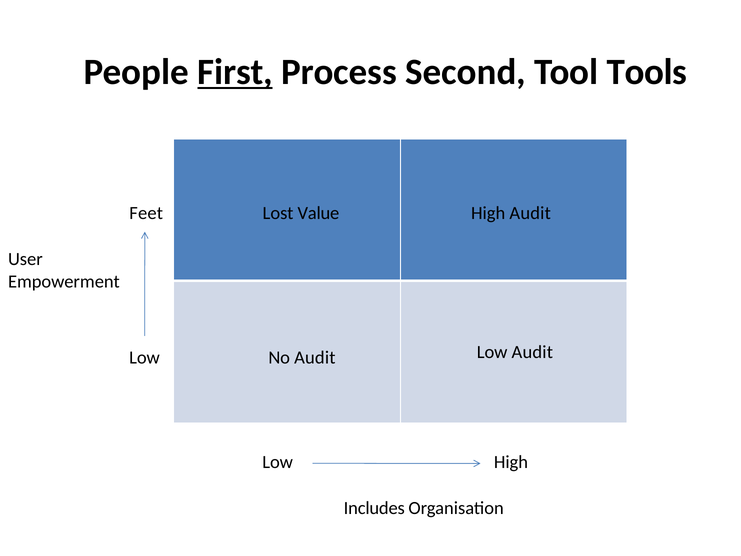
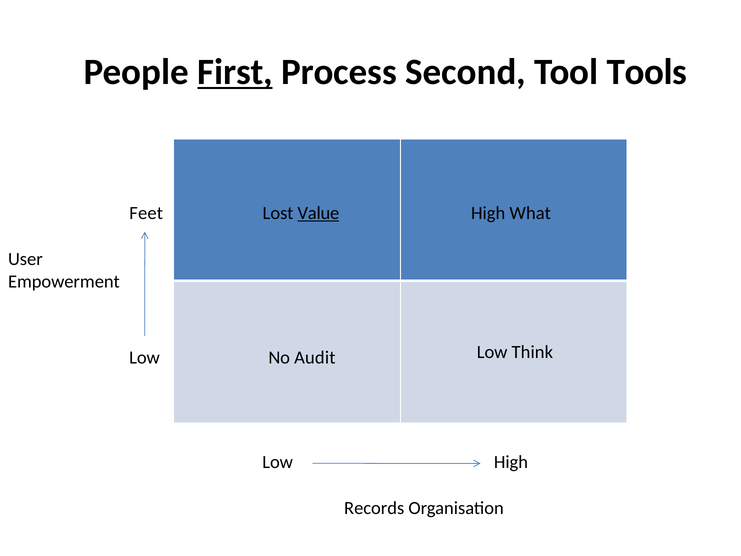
Value underline: none -> present
High Audit: Audit -> What
Low Audit: Audit -> Think
Includes: Includes -> Records
